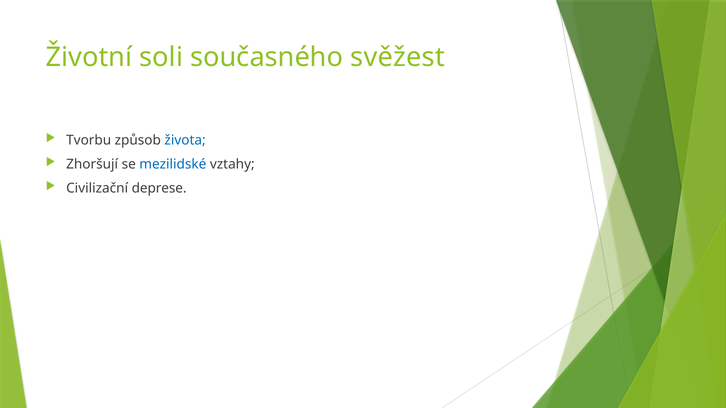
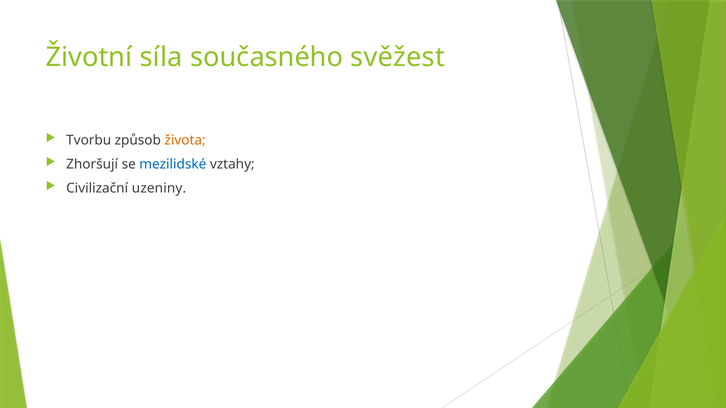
soli: soli -> síla
života colour: blue -> orange
deprese: deprese -> uzeniny
